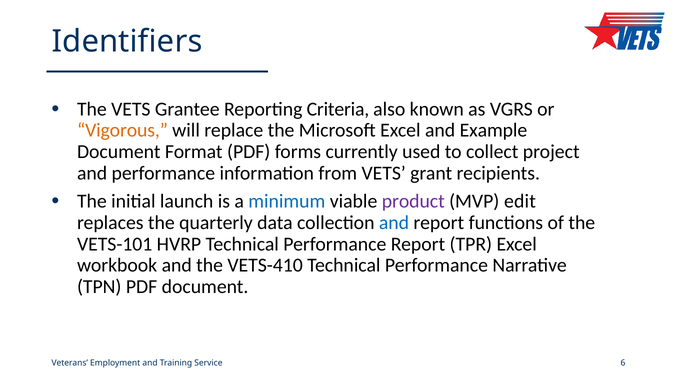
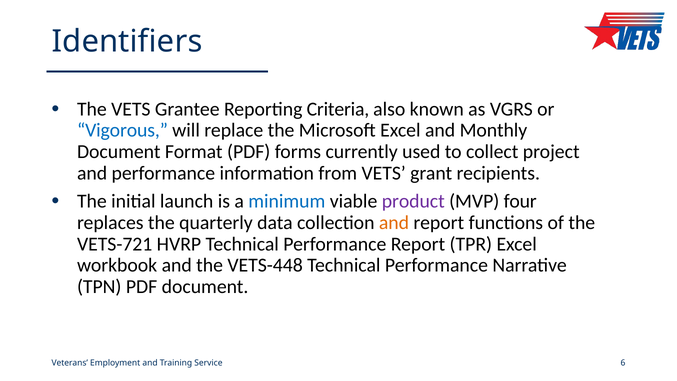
Vigorous colour: orange -> blue
Example: Example -> Monthly
edit: edit -> four
and at (394, 223) colour: blue -> orange
VETS-101: VETS-101 -> VETS-721
VETS-410: VETS-410 -> VETS-448
